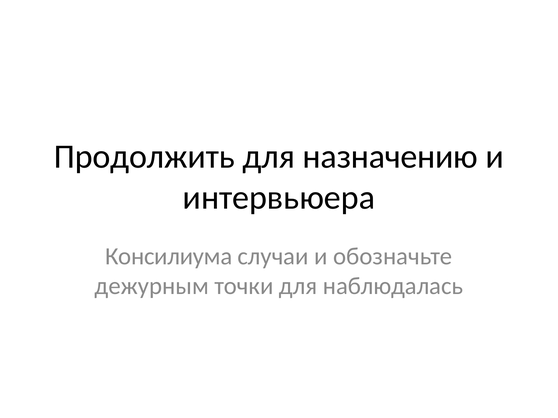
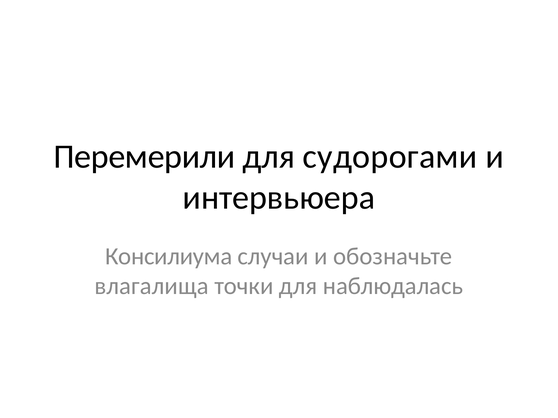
Продолжить: Продолжить -> Перемерили
назначению: назначению -> судорогами
дежурным: дежурным -> влагалища
